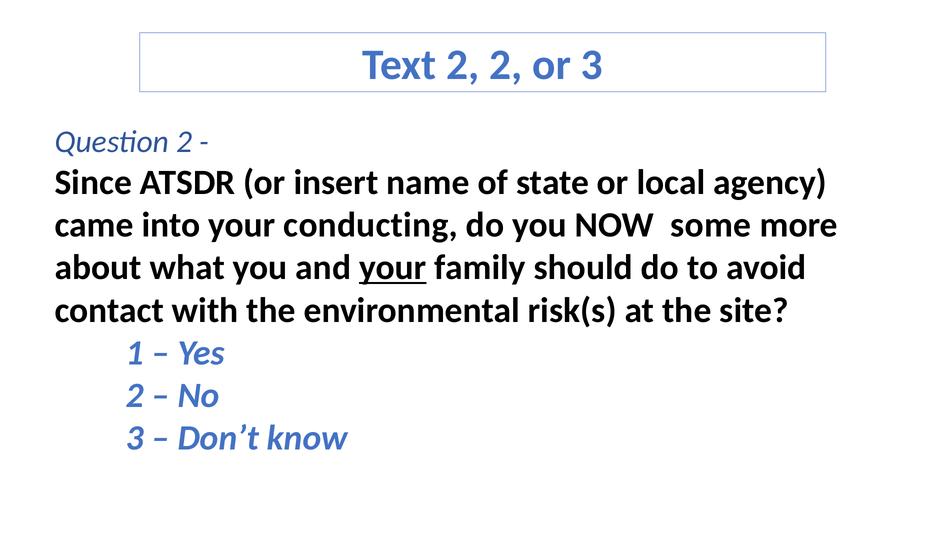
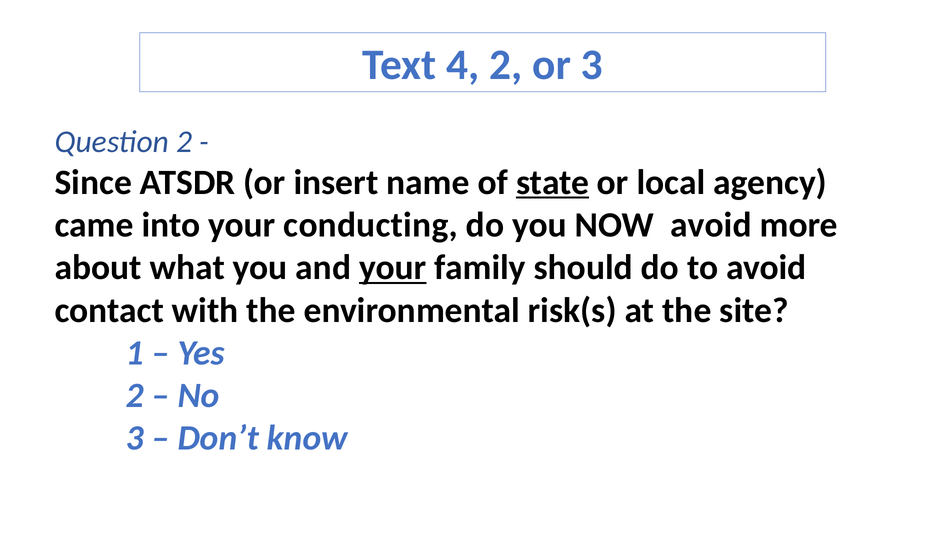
Text 2: 2 -> 4
state underline: none -> present
NOW some: some -> avoid
